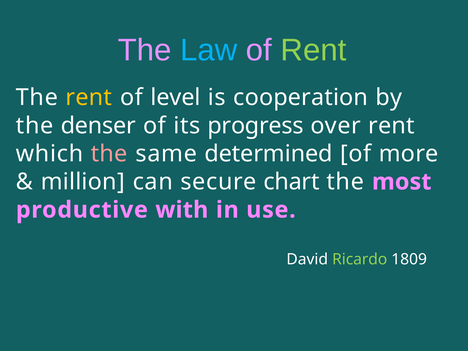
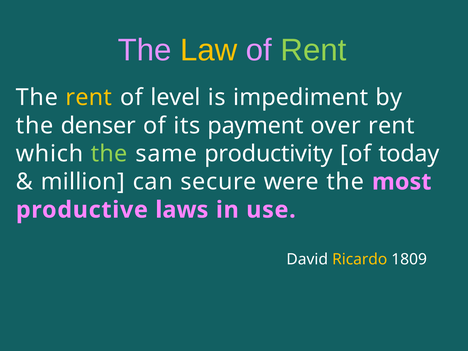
Law colour: light blue -> yellow
cooperation: cooperation -> impediment
progress: progress -> payment
the at (109, 154) colour: pink -> light green
determined: determined -> productivity
more: more -> today
chart: chart -> were
with: with -> laws
Ricardo colour: light green -> yellow
